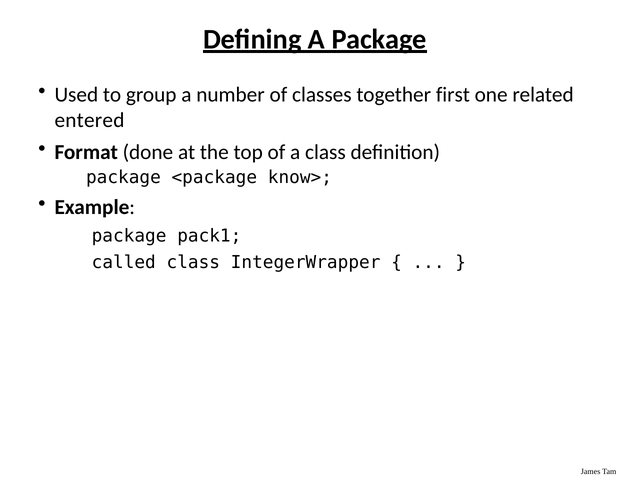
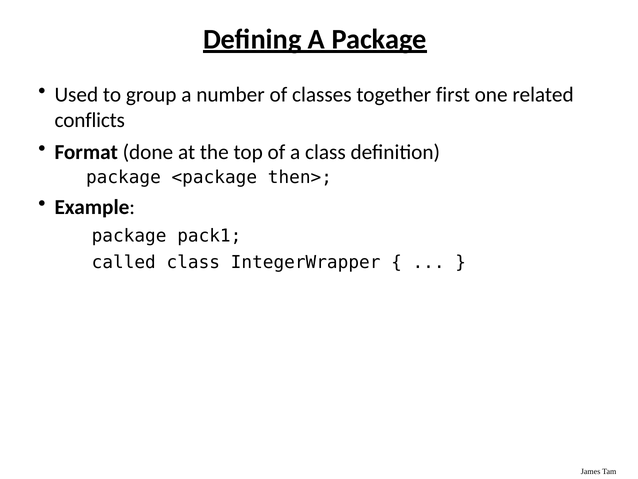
entered: entered -> conflicts
know>: know> -> then>
